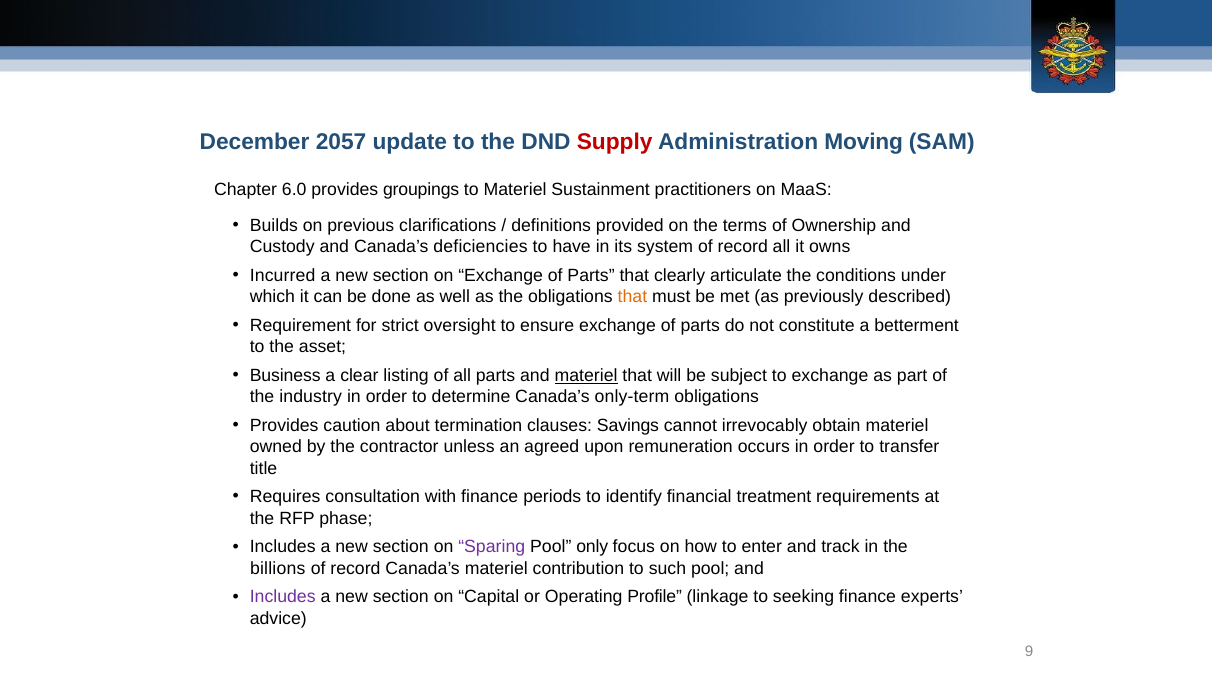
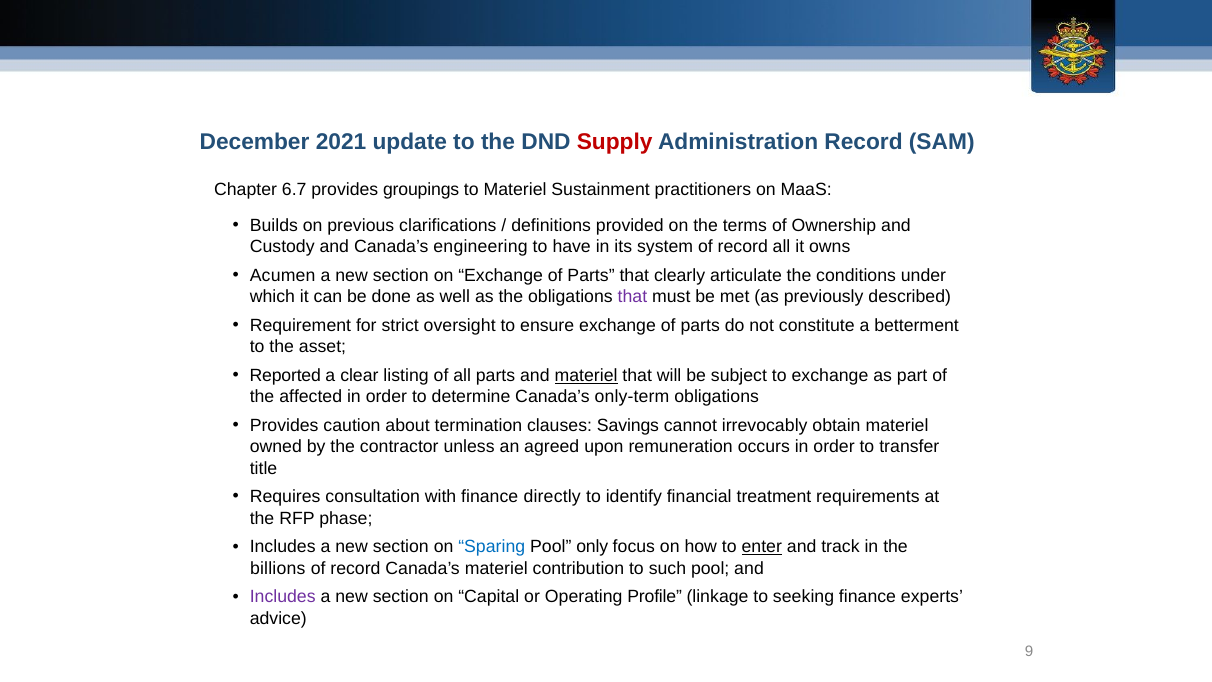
2057: 2057 -> 2021
Administration Moving: Moving -> Record
6.0: 6.0 -> 6.7
deficiencies: deficiencies -> engineering
Incurred: Incurred -> Acumen
that at (632, 297) colour: orange -> purple
Business: Business -> Reported
industry: industry -> affected
periods: periods -> directly
Sparing colour: purple -> blue
enter underline: none -> present
